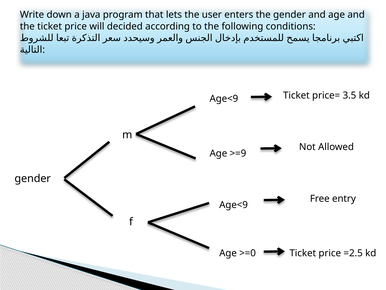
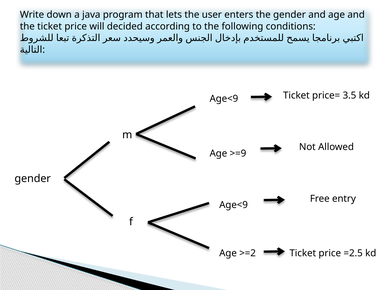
>=0: >=0 -> >=2
